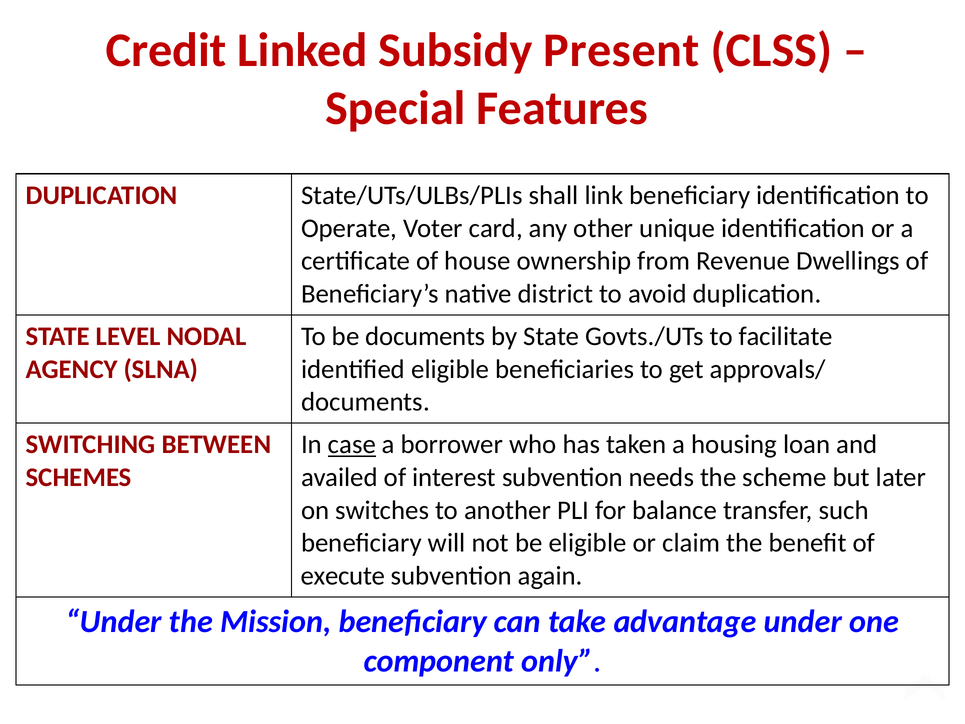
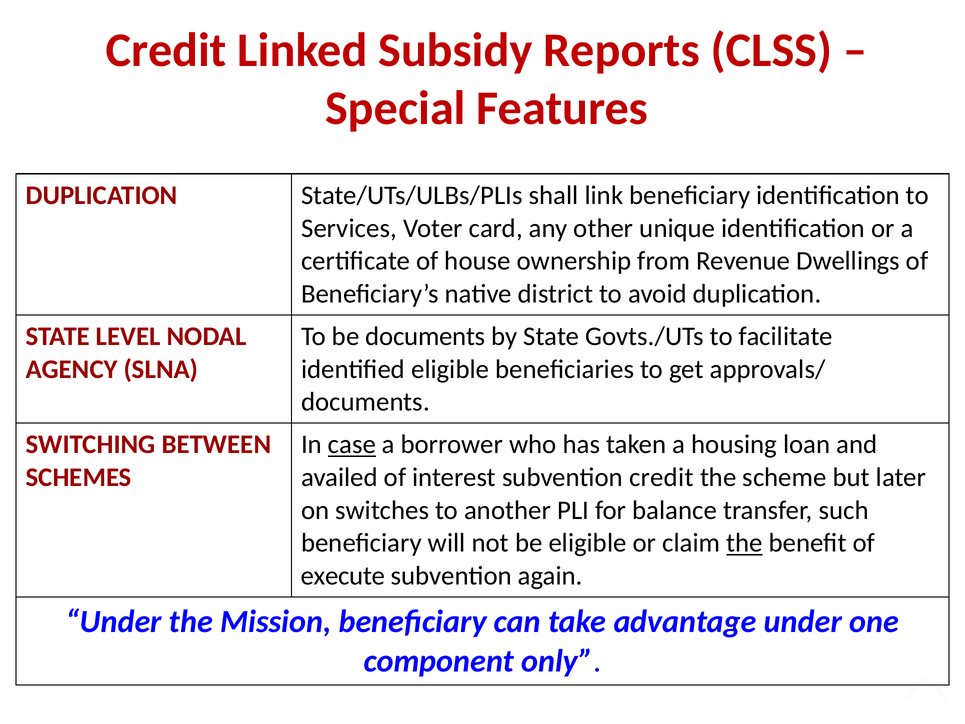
Present: Present -> Reports
Operate: Operate -> Services
subvention needs: needs -> credit
the at (744, 543) underline: none -> present
